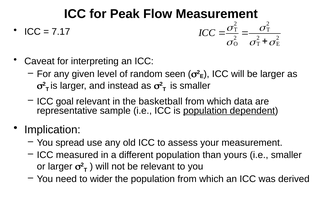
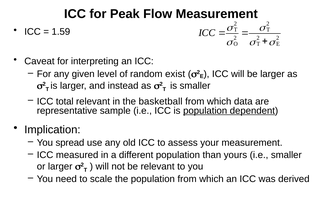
7.17: 7.17 -> 1.59
seen: seen -> exist
goal: goal -> total
wider: wider -> scale
